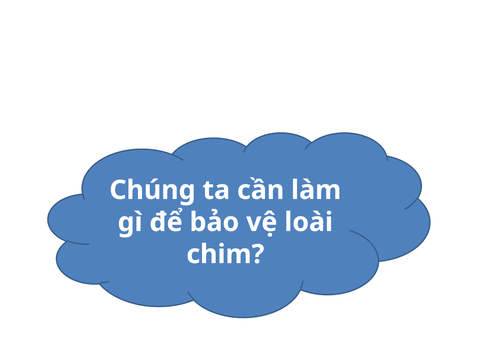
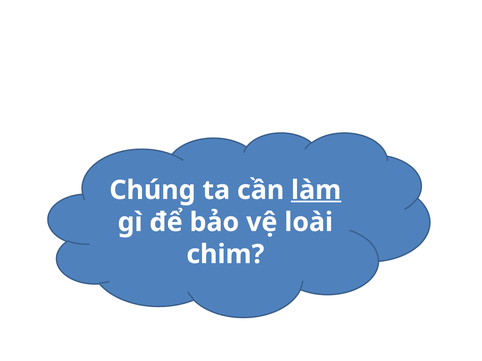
làm underline: none -> present
